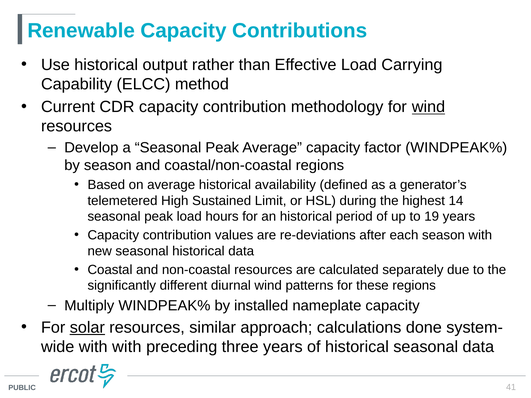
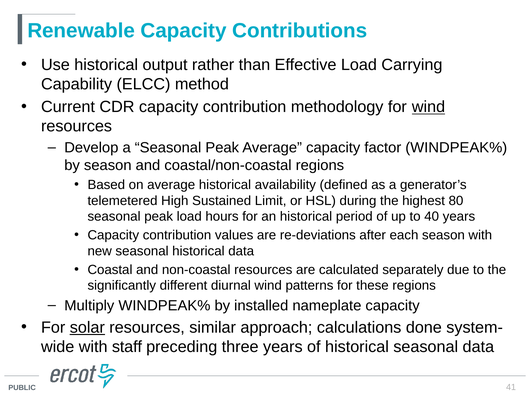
14: 14 -> 80
19: 19 -> 40
with with: with -> staff
